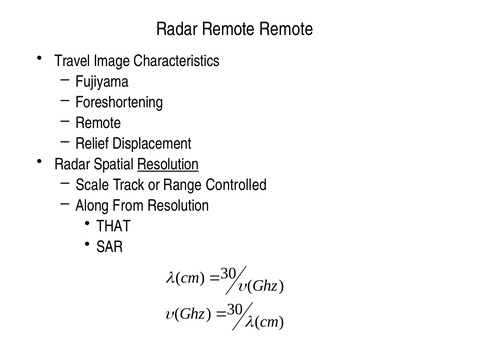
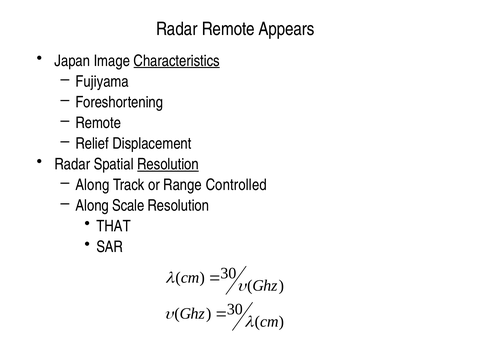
Remote Remote: Remote -> Appears
Travel: Travel -> Japan
Characteristics underline: none -> present
Scale at (92, 185): Scale -> Along
From: From -> Scale
